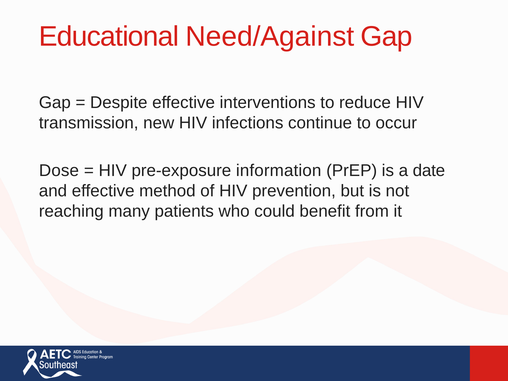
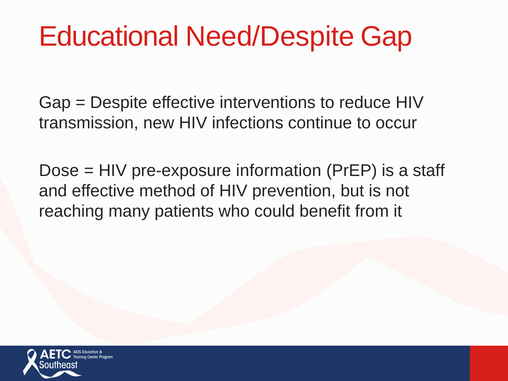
Need/Against: Need/Against -> Need/Despite
date: date -> staff
